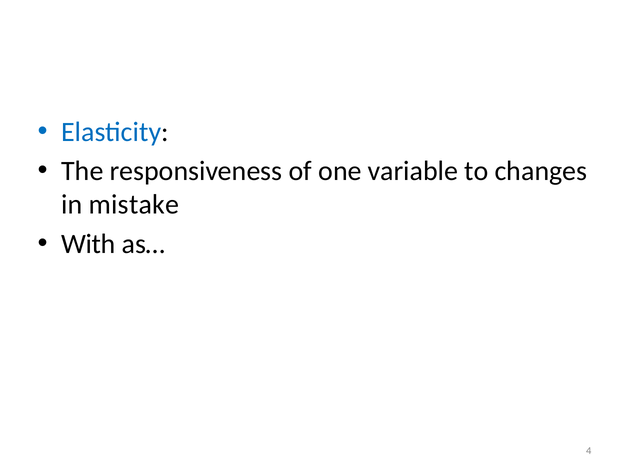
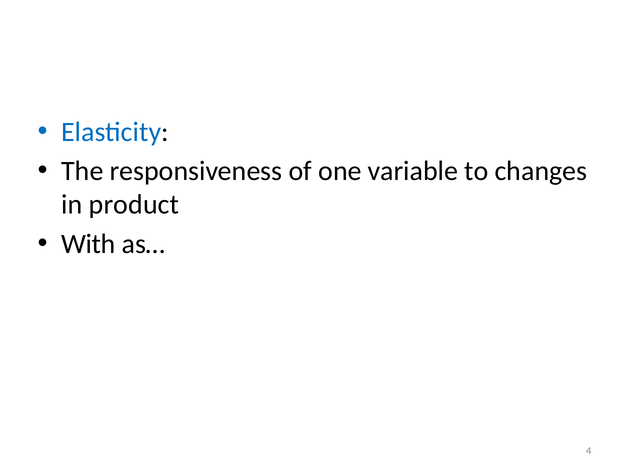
mistake: mistake -> product
